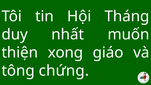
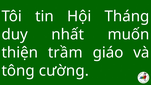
xong: xong -> trầm
chứng: chứng -> cường
